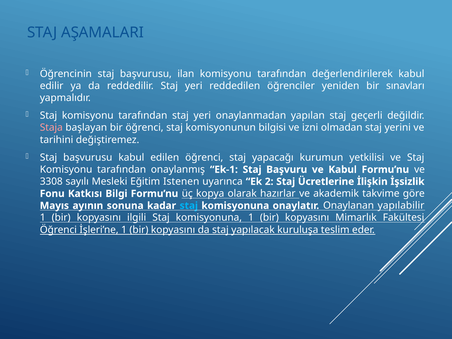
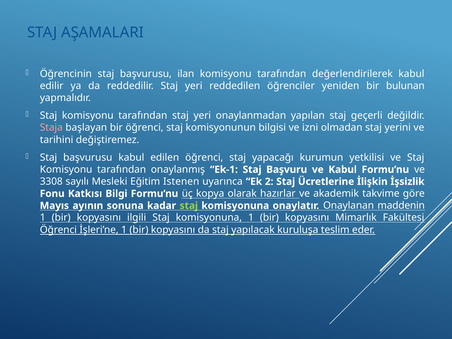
sınavları: sınavları -> bulunan
staj at (189, 206) colour: light blue -> light green
yapılabilir: yapılabilir -> maddenin
